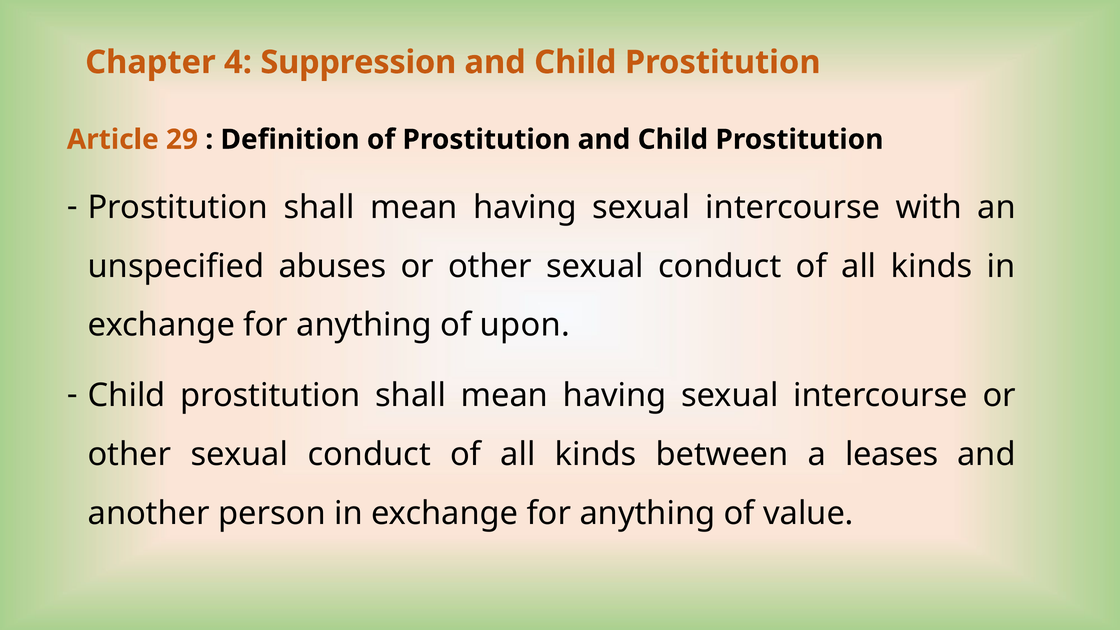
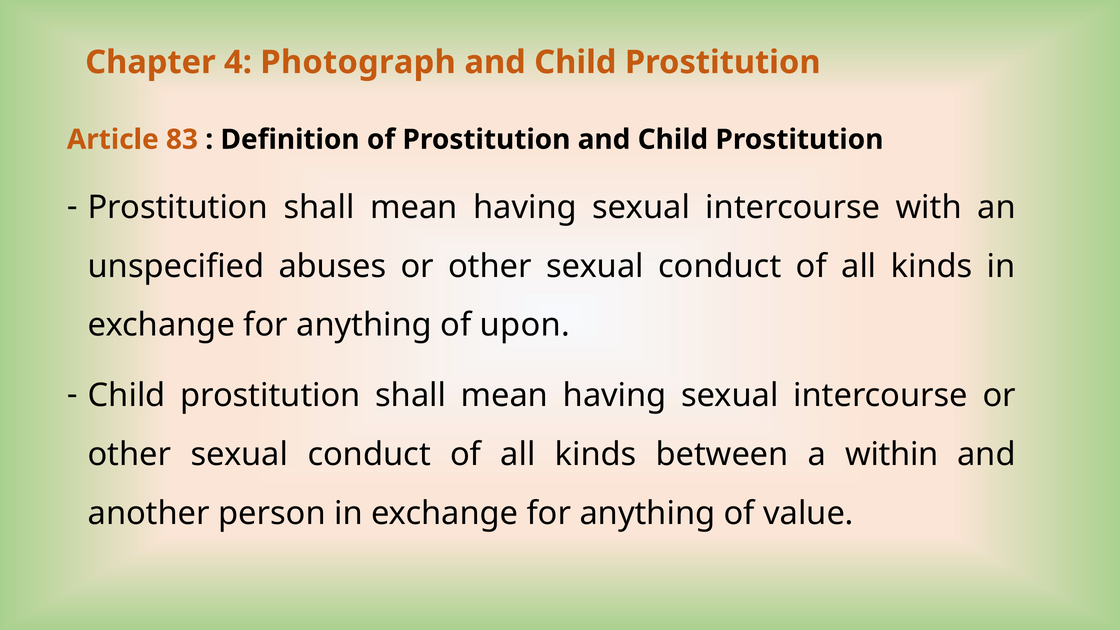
Suppression: Suppression -> Photograph
29: 29 -> 83
leases: leases -> within
